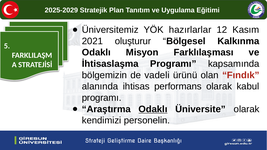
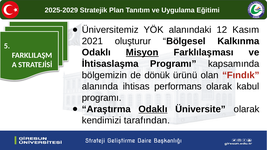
hazırlarlar: hazırlarlar -> alanındaki
Misyon underline: none -> present
vadeli: vadeli -> dönük
personelin: personelin -> tarafından
